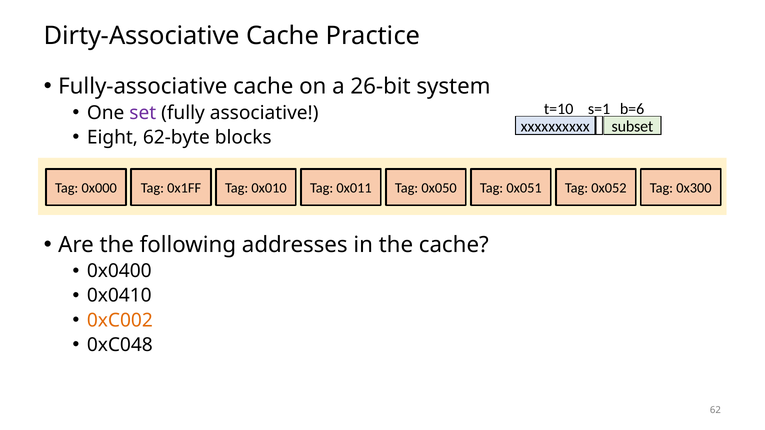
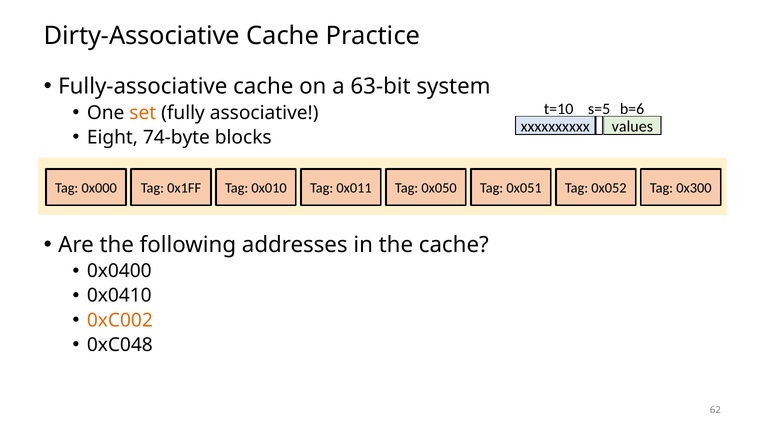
26-bit: 26-bit -> 63-bit
s=1: s=1 -> s=5
set colour: purple -> orange
subset: subset -> values
62-byte: 62-byte -> 74-byte
